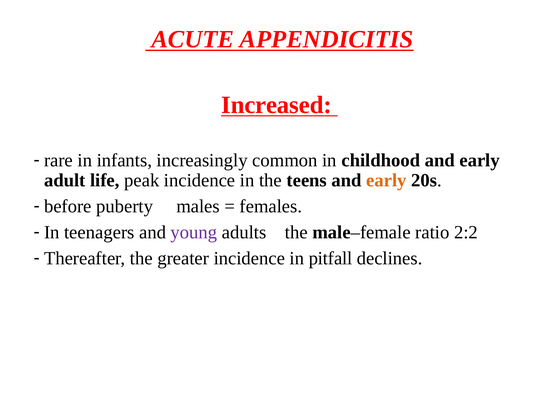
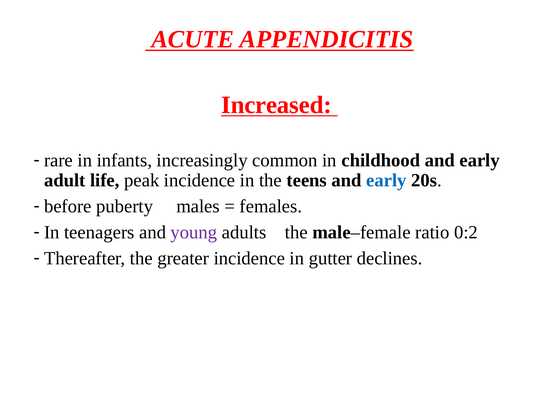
early at (386, 180) colour: orange -> blue
2:2: 2:2 -> 0:2
pitfall: pitfall -> gutter
